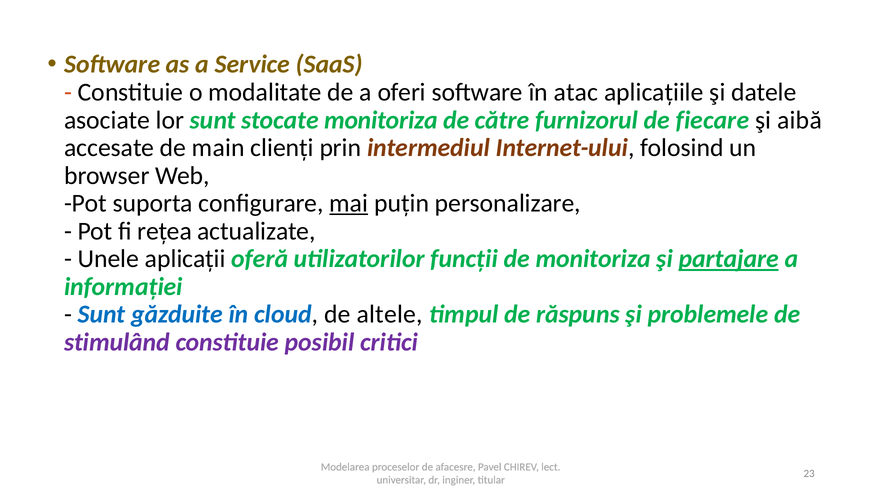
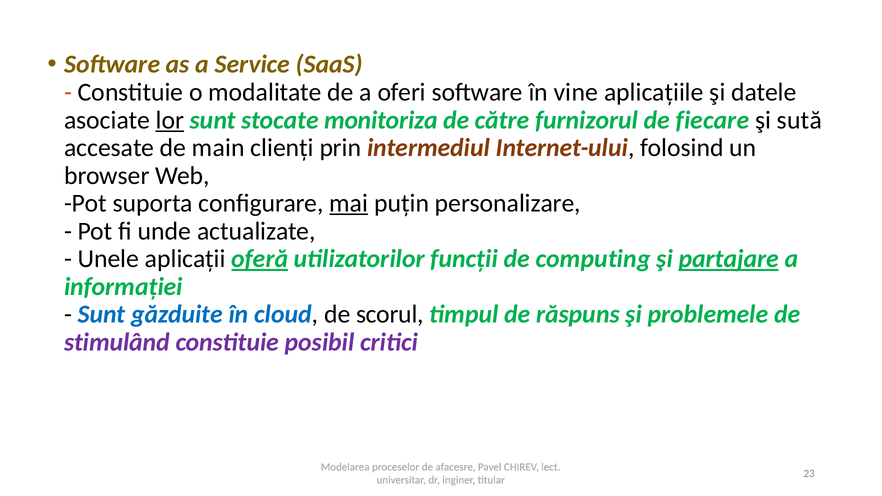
atac: atac -> vine
lor underline: none -> present
aibă: aibă -> sută
rețea: rețea -> unde
oferă underline: none -> present
de monitoriza: monitoriza -> computing
altele: altele -> scorul
